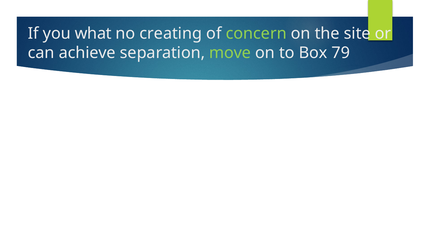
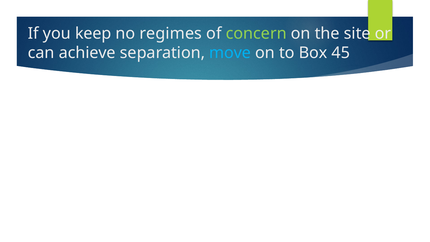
what: what -> keep
creating: creating -> regimes
move colour: light green -> light blue
79: 79 -> 45
